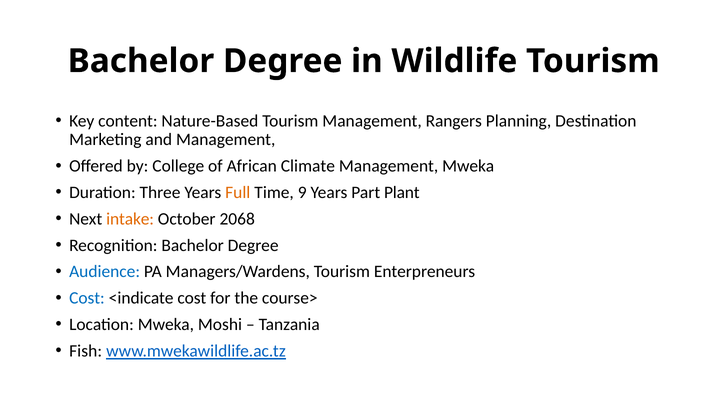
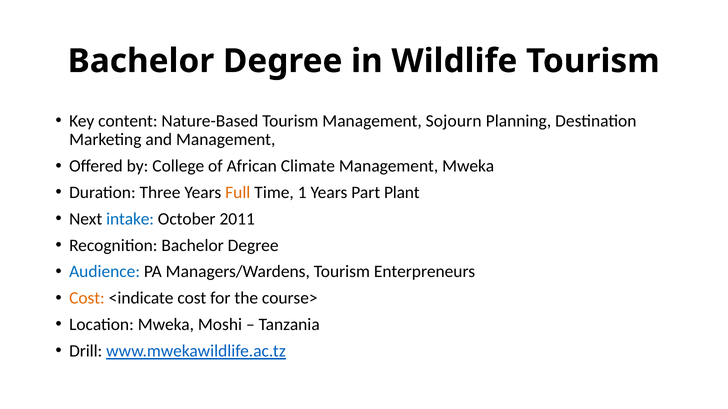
Rangers: Rangers -> Sojourn
9: 9 -> 1
intake colour: orange -> blue
2068: 2068 -> 2011
Cost at (87, 298) colour: blue -> orange
Fish: Fish -> Drill
